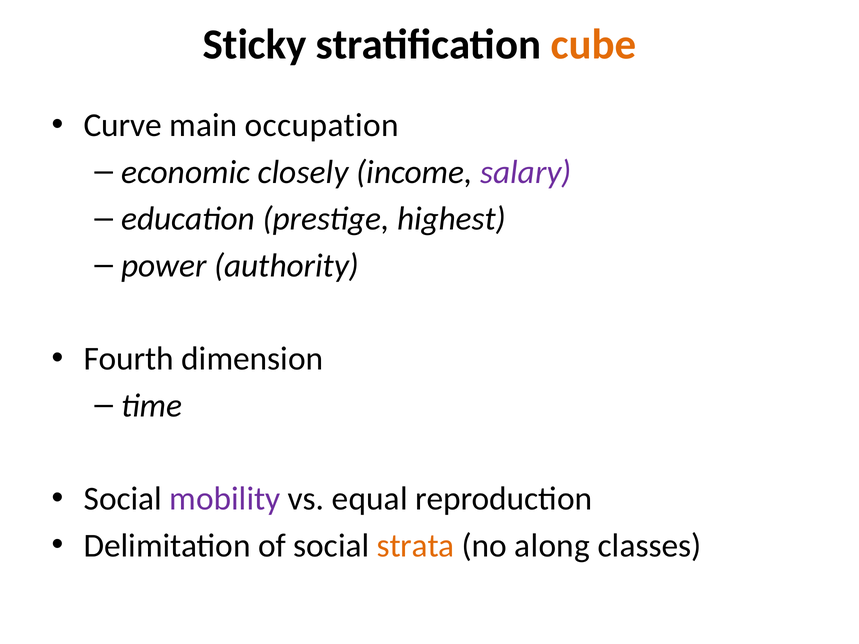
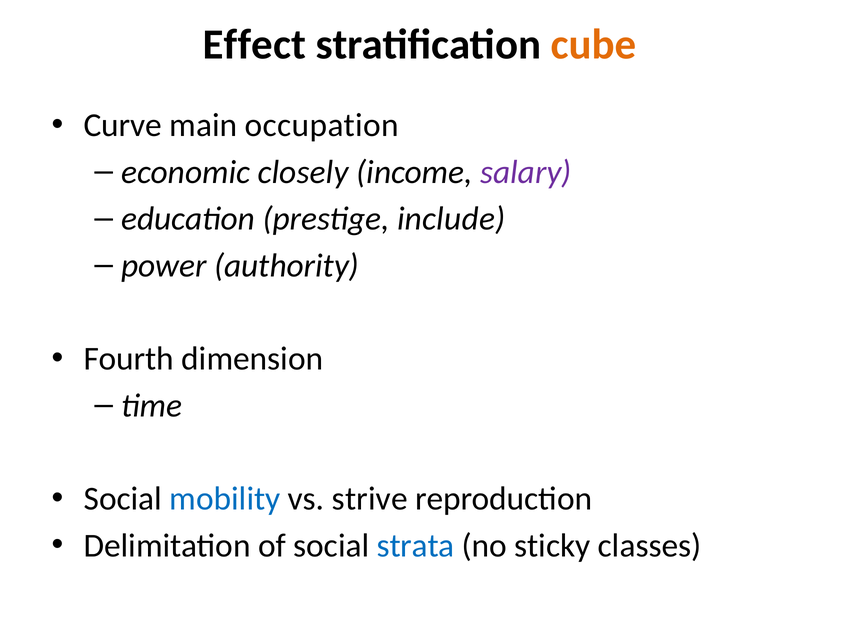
Sticky: Sticky -> Effect
highest: highest -> include
mobility colour: purple -> blue
equal: equal -> strive
strata colour: orange -> blue
along: along -> sticky
